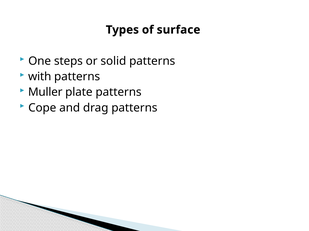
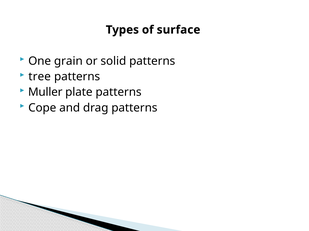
steps: steps -> grain
with: with -> tree
